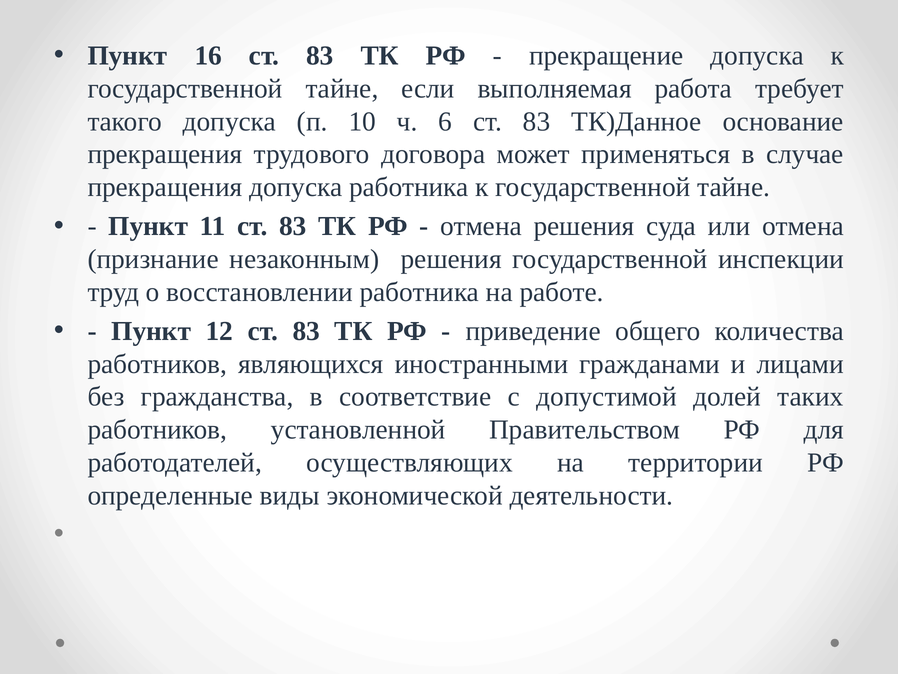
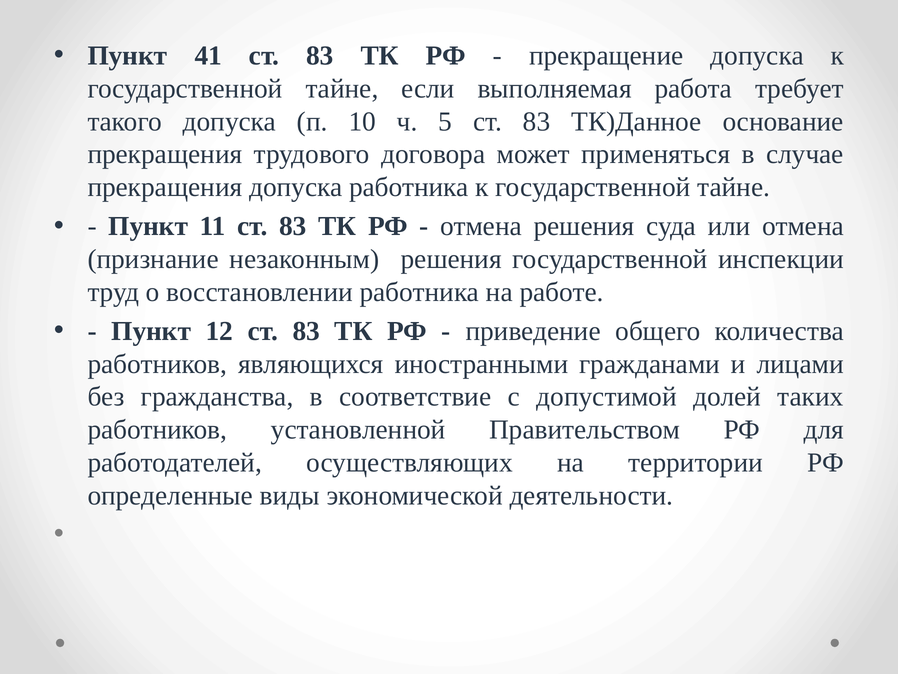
16: 16 -> 41
6: 6 -> 5
